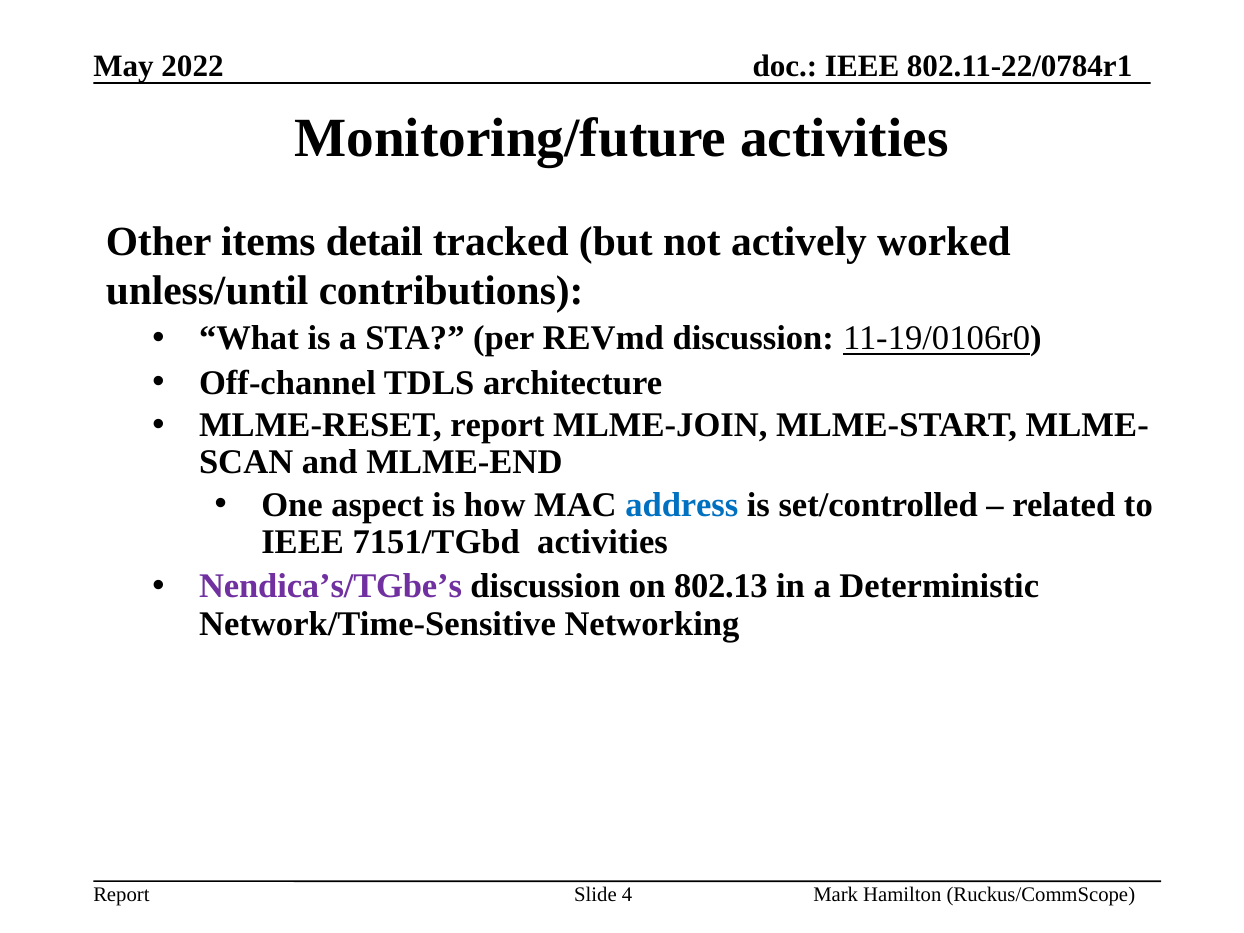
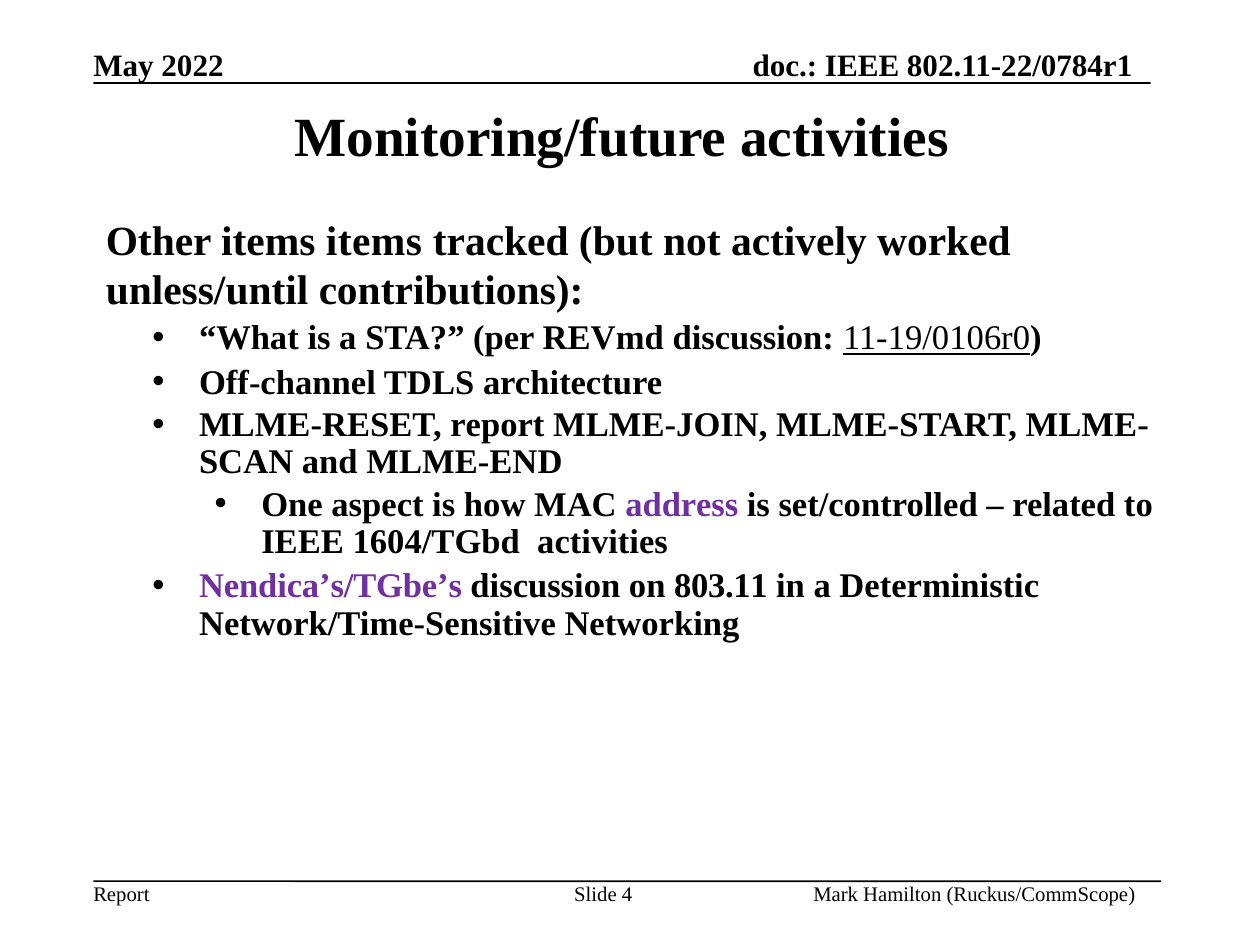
items detail: detail -> items
address colour: blue -> purple
7151/TGbd: 7151/TGbd -> 1604/TGbd
802.13: 802.13 -> 803.11
